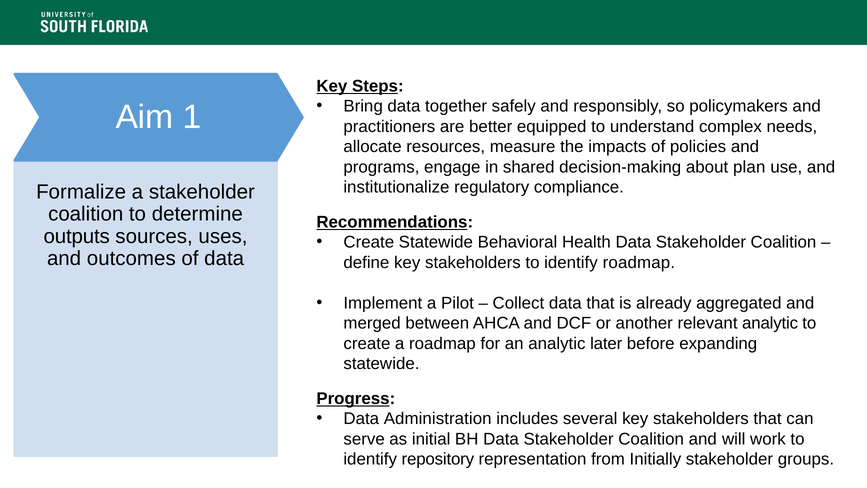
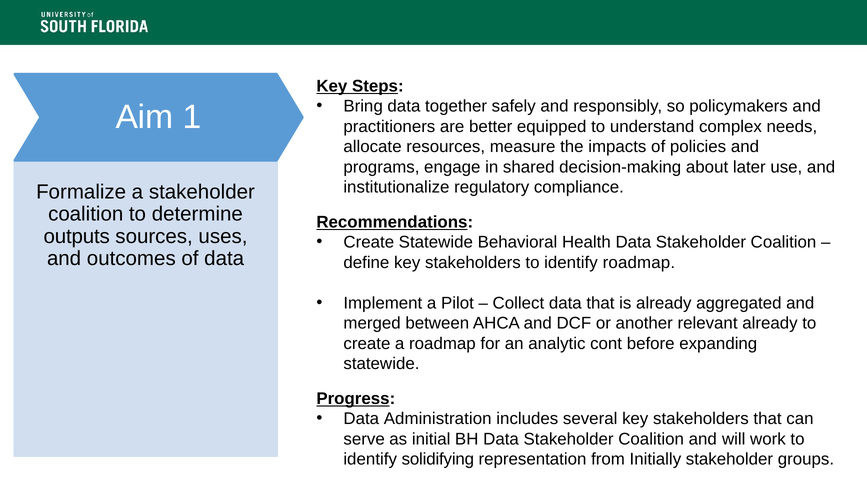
plan: plan -> later
relevant analytic: analytic -> already
later: later -> cont
repository: repository -> solidifying
